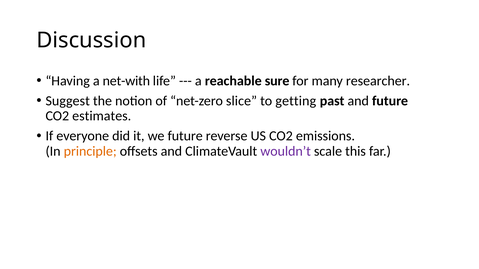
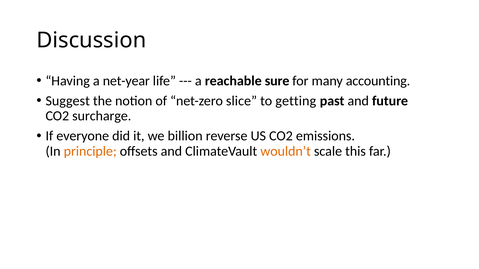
net-with: net-with -> net-year
researcher: researcher -> accounting
estimates: estimates -> surcharge
we future: future -> billion
wouldn’t colour: purple -> orange
